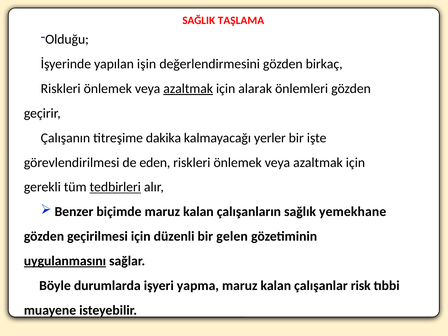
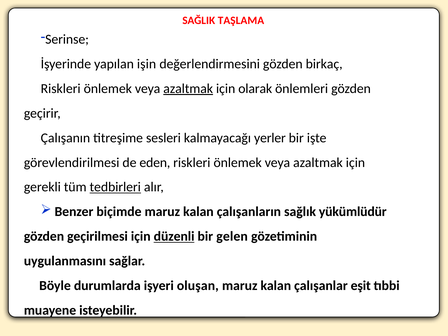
Olduğu: Olduğu -> Serinse
alarak: alarak -> olarak
dakika: dakika -> sesleri
yemekhane: yemekhane -> yükümlüdür
düzenli underline: none -> present
uygulanmasını underline: present -> none
yapma: yapma -> oluşan
risk: risk -> eşit
